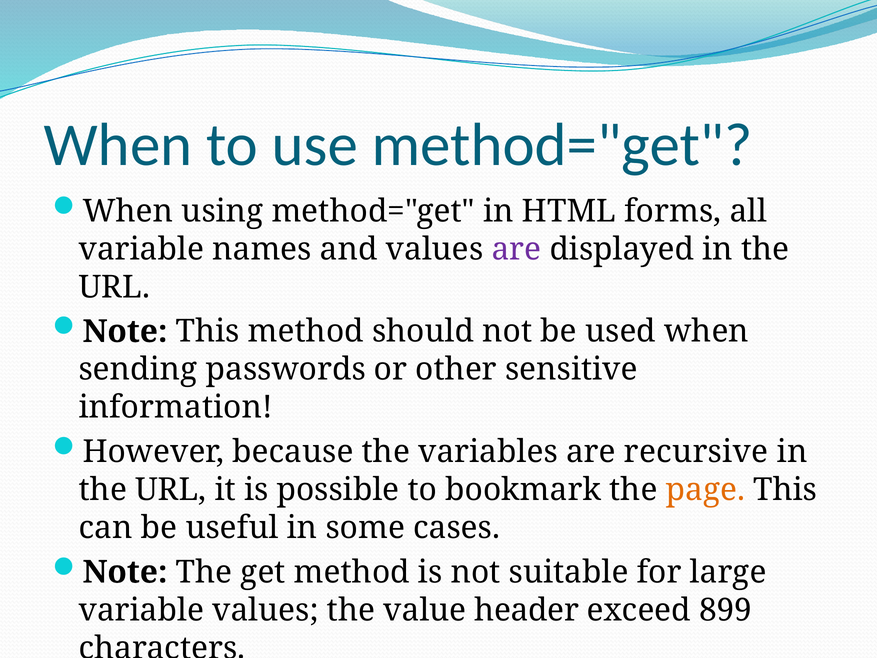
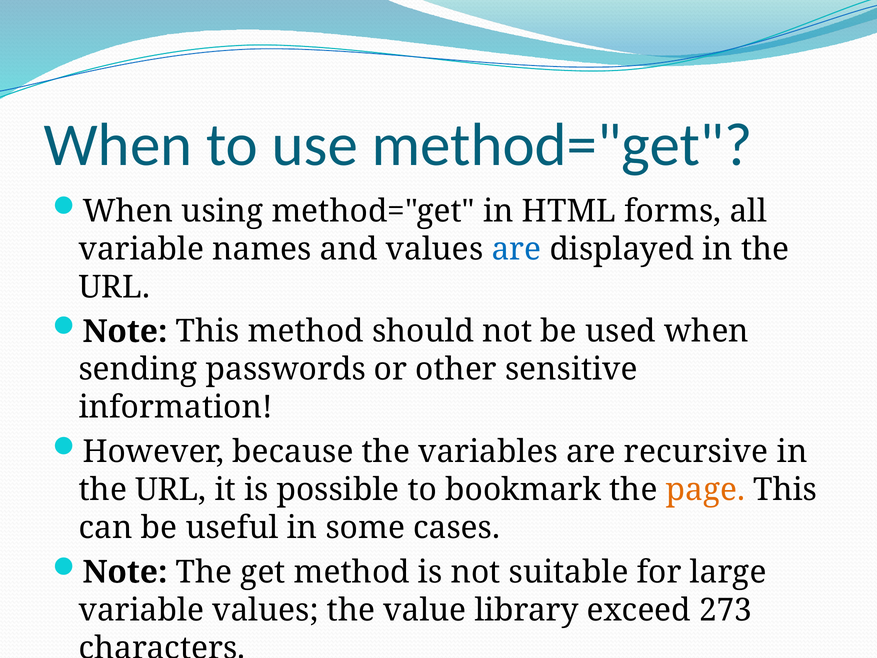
are at (516, 249) colour: purple -> blue
header: header -> library
899: 899 -> 273
